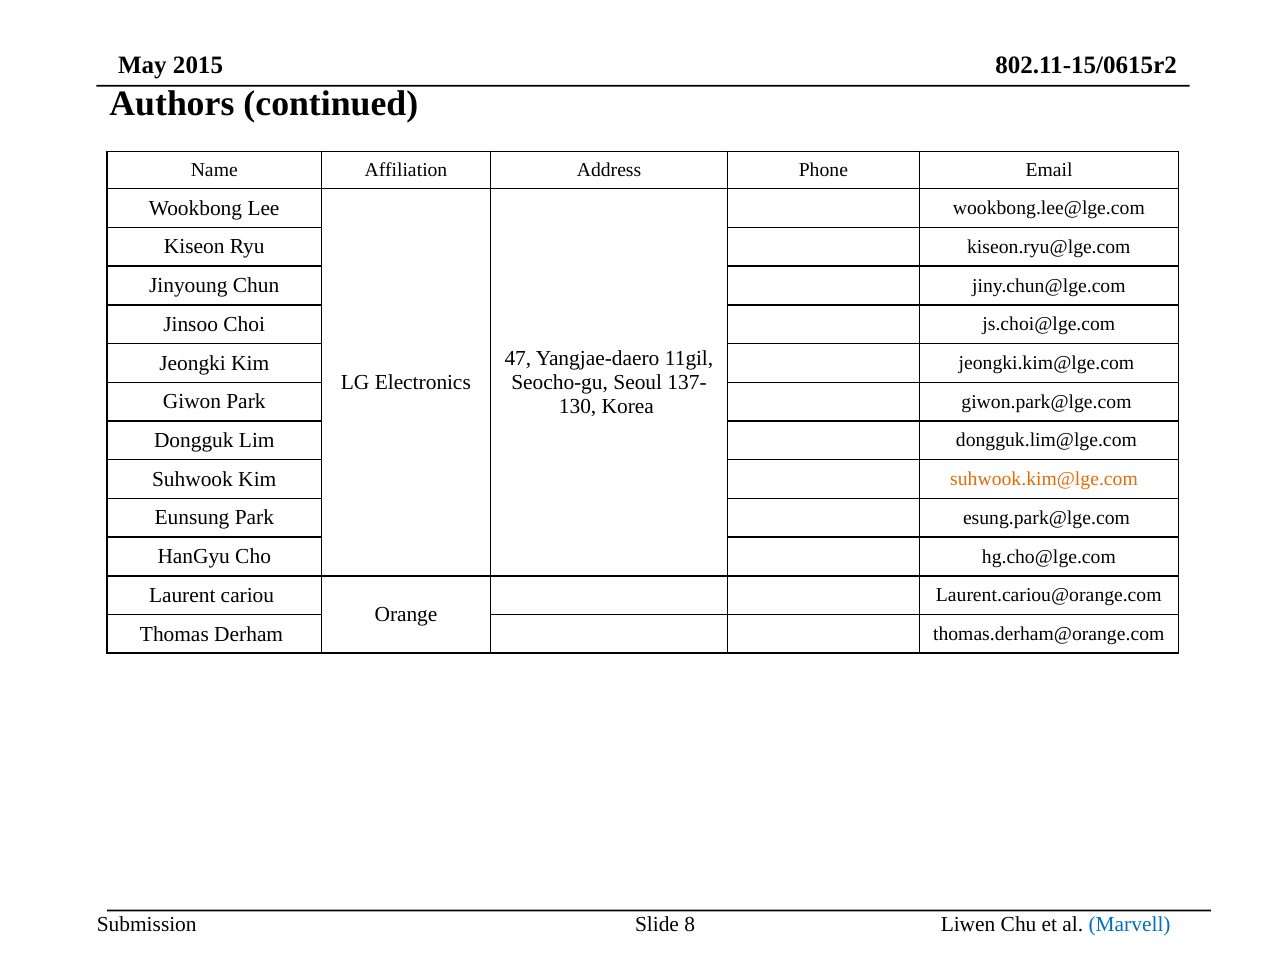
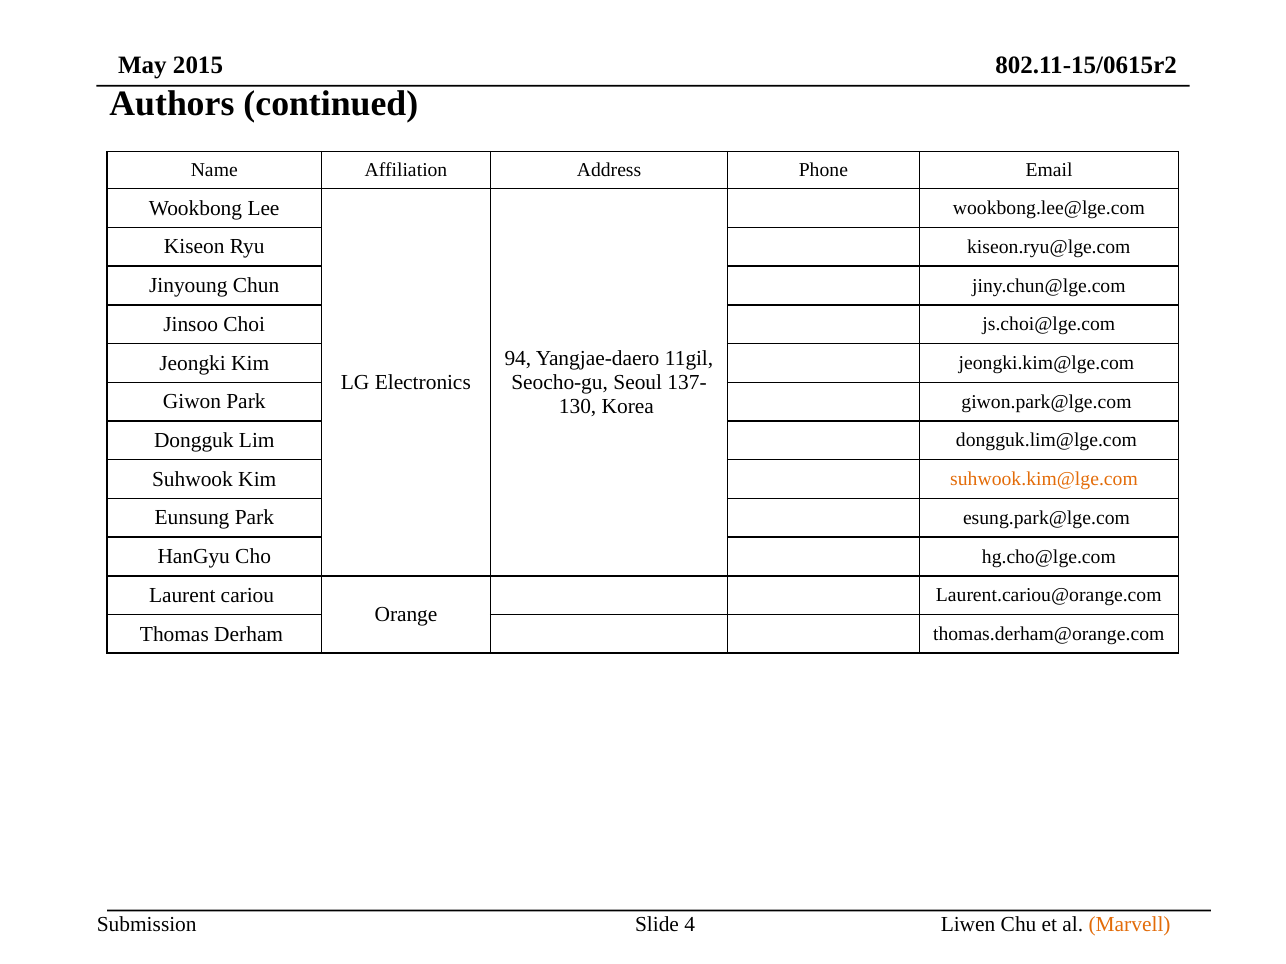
47: 47 -> 94
8: 8 -> 4
Marvell colour: blue -> orange
